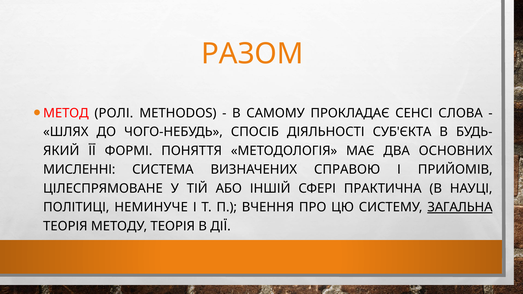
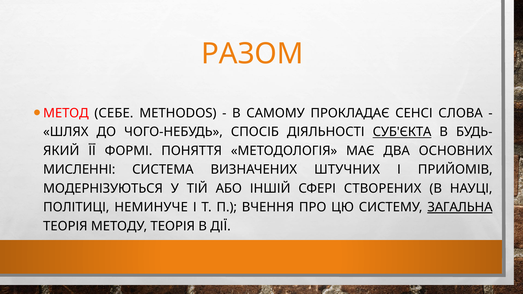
РОЛІ: РОЛІ -> СЕБЕ
СУБ'ЄКТА underline: none -> present
СПРАВОЮ: СПРАВОЮ -> ШТУЧНИХ
ЦІЛЕСПРЯМОВАНЕ: ЦІЛЕСПРЯМОВАНЕ -> МОДЕРНІЗУЮТЬСЯ
ПРАКТИЧНА: ПРАКТИЧНА -> СТВОРЕНИХ
